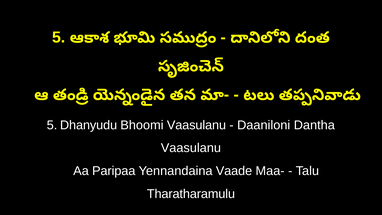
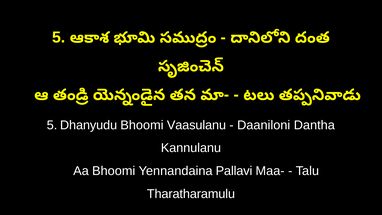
Vaasulanu at (191, 148): Vaasulanu -> Kannulanu
Aa Paripaa: Paripaa -> Bhoomi
Vaade: Vaade -> Pallavi
